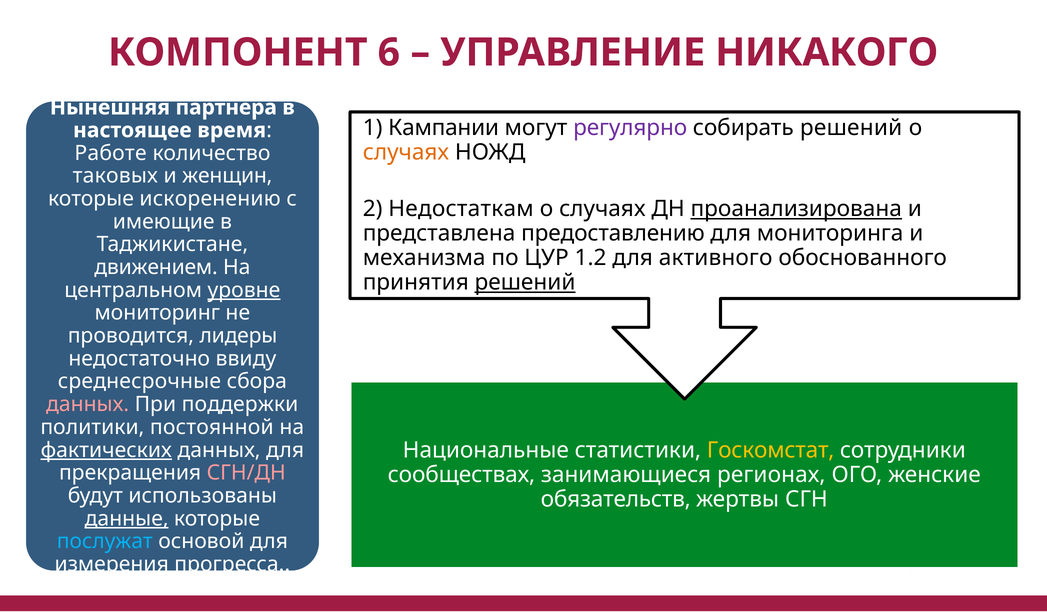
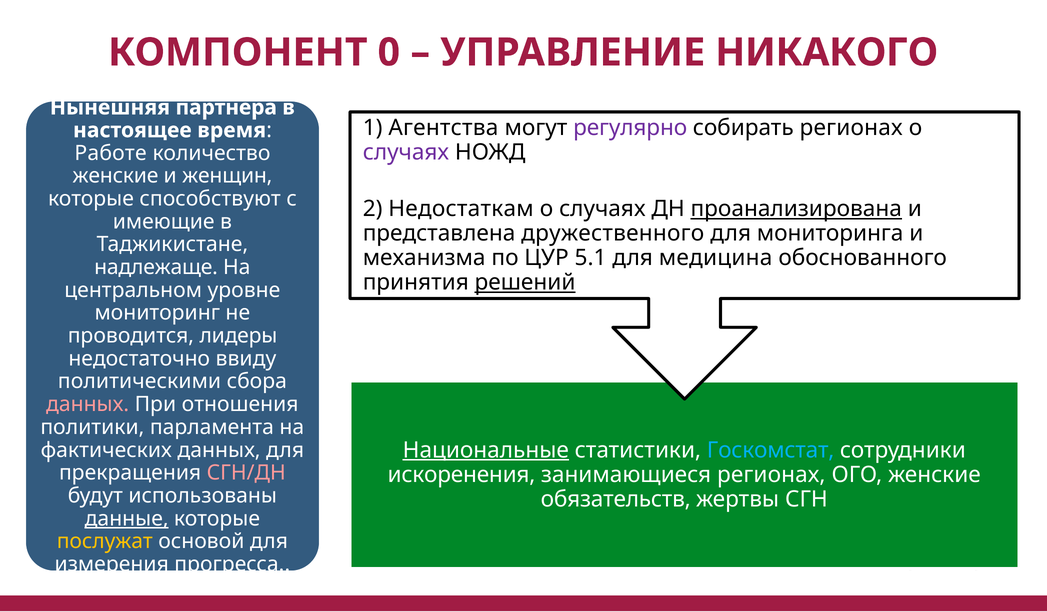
6: 6 -> 0
Кампании: Кампании -> Агентства
собирать решений: решений -> регионах
случаях at (406, 152) colour: orange -> purple
таковых at (115, 176): таковых -> женские
искоренению: искоренению -> способствуют
предоставлению: предоставлению -> дружественного
1.2: 1.2 -> 5.1
активного: активного -> медицина
движением: движением -> надлежаще
уровне underline: present -> none
среднесрочные: среднесрочные -> политическими
поддержки: поддержки -> отношения
постоянной: постоянной -> парламента
Национальные underline: none -> present
Госкомстат colour: yellow -> light blue
фактических underline: present -> none
сообществах: сообществах -> искоренения
послужат colour: light blue -> yellow
